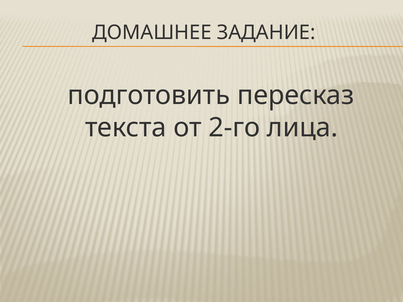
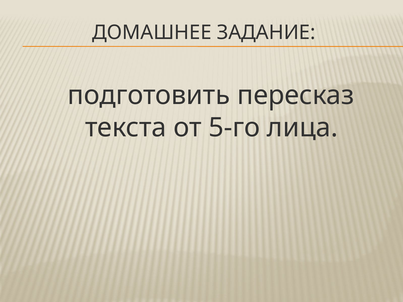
2-го: 2-го -> 5-го
